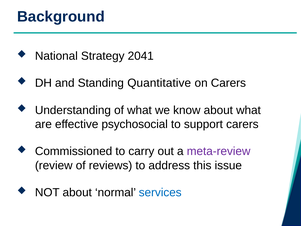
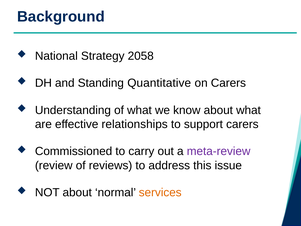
2041: 2041 -> 2058
psychosocial: psychosocial -> relationships
services colour: blue -> orange
